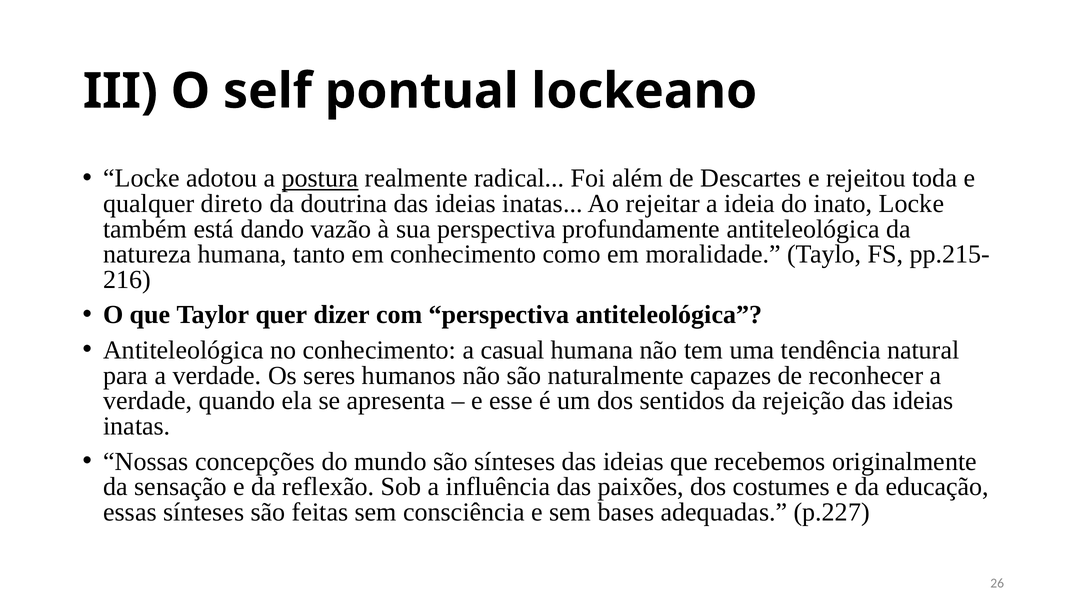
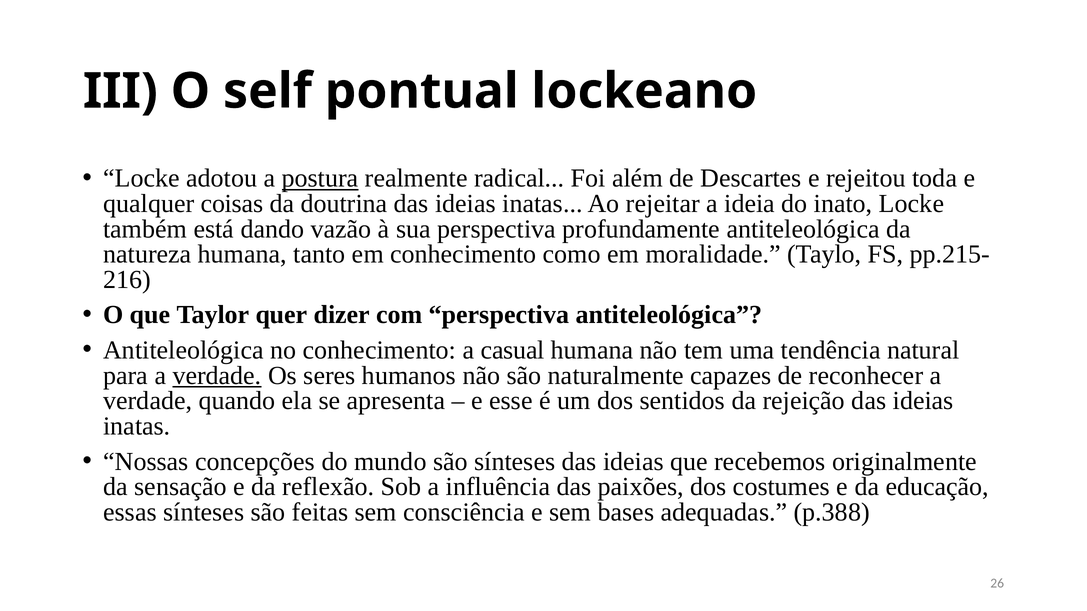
direto: direto -> coisas
verdade at (217, 376) underline: none -> present
p.227: p.227 -> p.388
